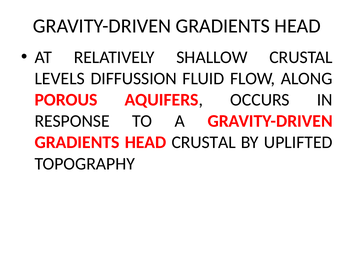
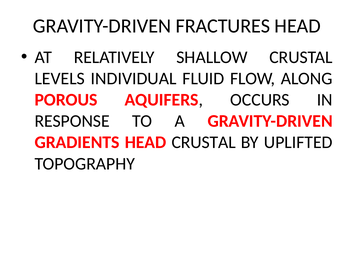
GRADIENTS at (223, 26): GRADIENTS -> FRACTURES
DIFFUSSION: DIFFUSSION -> INDIVIDUAL
